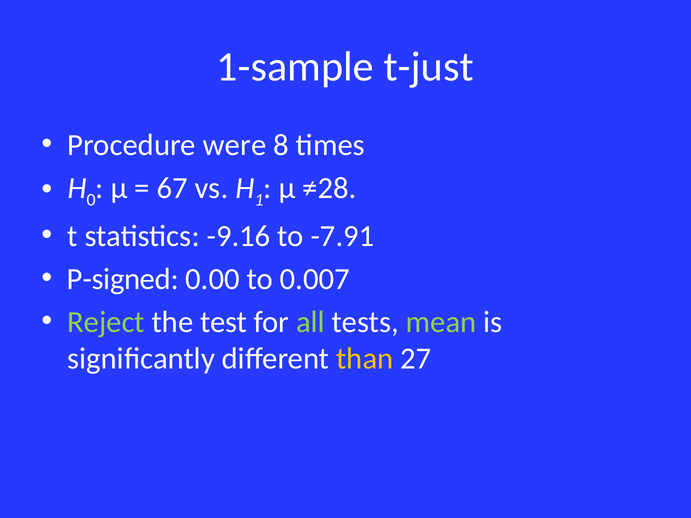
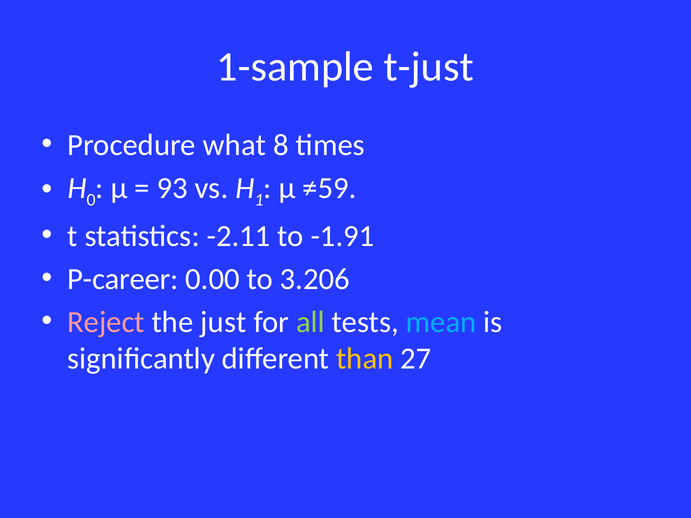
were: were -> what
67: 67 -> 93
≠28: ≠28 -> ≠59
-9.16: -9.16 -> -2.11
-7.91: -7.91 -> -1.91
P-signed: P-signed -> P-career
0.007: 0.007 -> 3.206
Reject colour: light green -> pink
test: test -> just
mean colour: light green -> light blue
